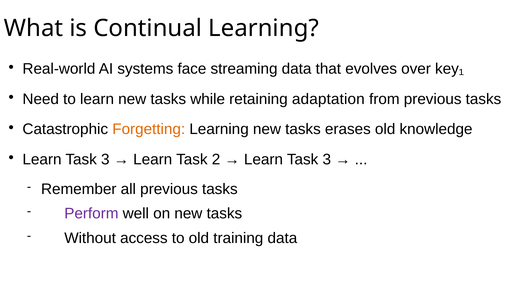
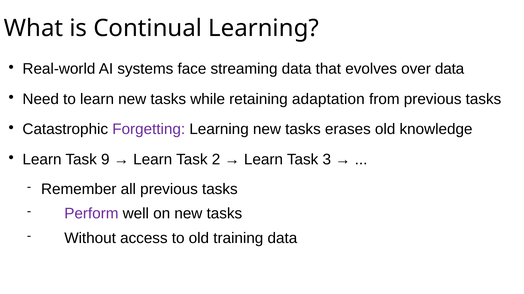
over key₁: key₁ -> data
Forgetting colour: orange -> purple
3 at (105, 160): 3 -> 9
